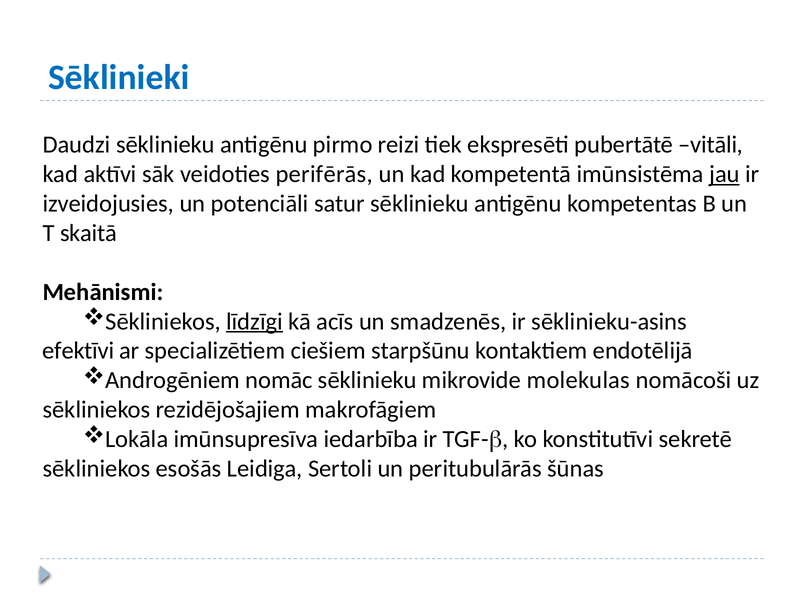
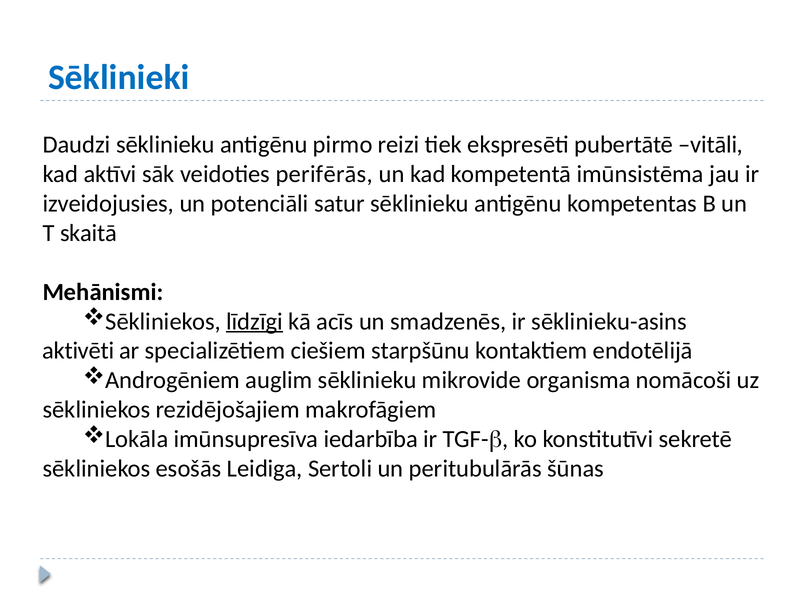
jau underline: present -> none
efektīvi: efektīvi -> aktivēti
nomāc: nomāc -> auglim
molekulas: molekulas -> organisma
